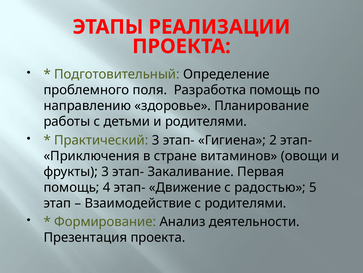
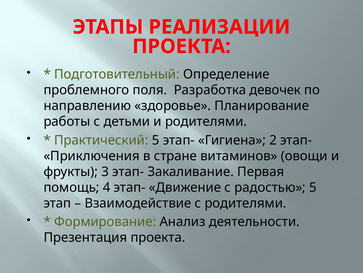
Разработка помощь: помощь -> девочек
Практический 3: 3 -> 5
